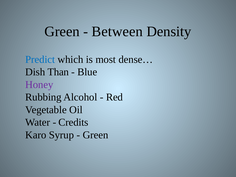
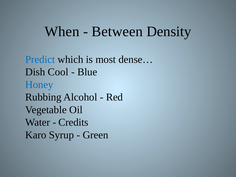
Green at (62, 31): Green -> When
Than: Than -> Cool
Honey colour: purple -> blue
